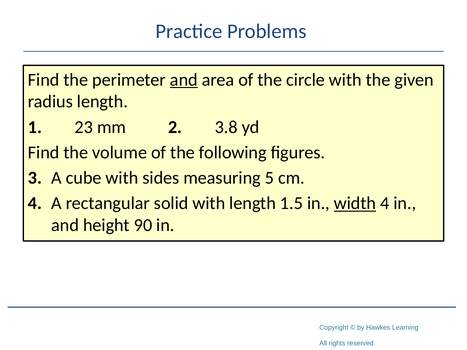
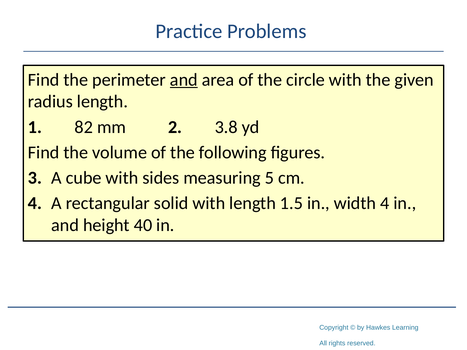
23: 23 -> 82
width underline: present -> none
90: 90 -> 40
